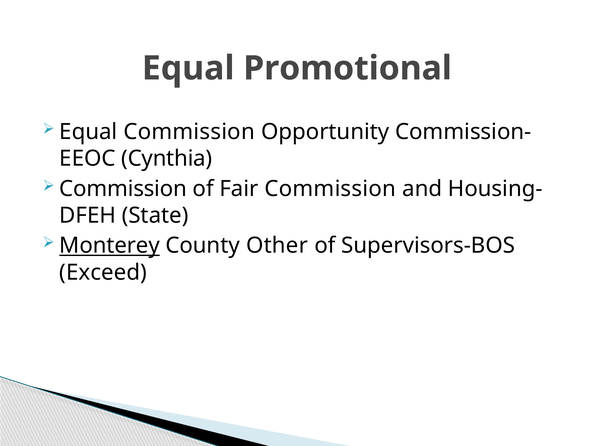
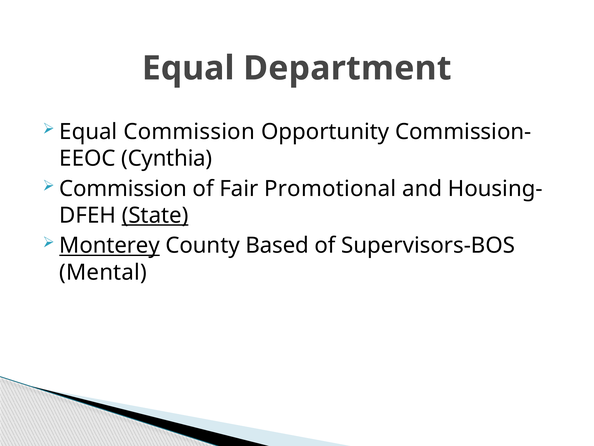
Promotional: Promotional -> Department
Fair Commission: Commission -> Promotional
State underline: none -> present
Other: Other -> Based
Exceed: Exceed -> Mental
